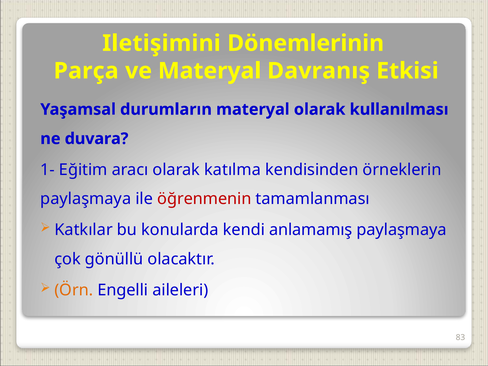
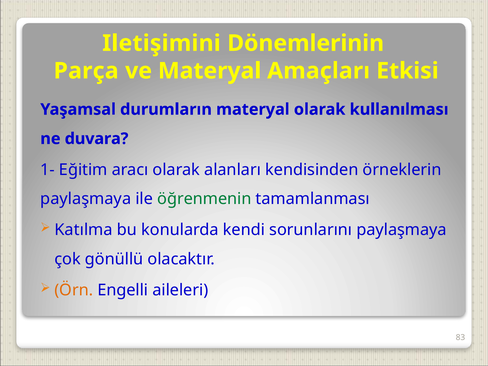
Davranış: Davranış -> Amaçları
katılma: katılma -> alanları
öğrenmenin colour: red -> green
Katkılar: Katkılar -> Katılma
anlamamış: anlamamış -> sorunlarını
